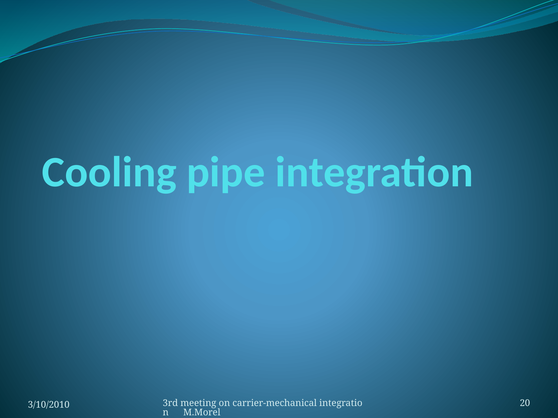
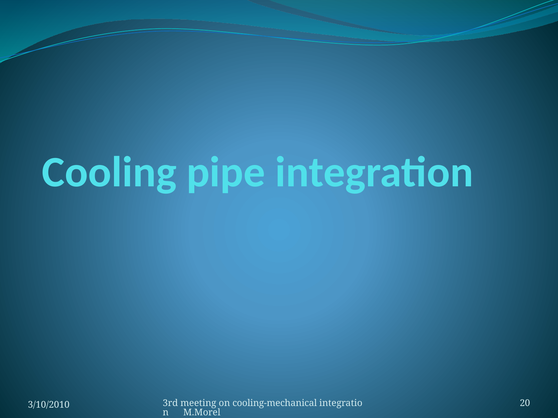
carrier-mechanical: carrier-mechanical -> cooling-mechanical
